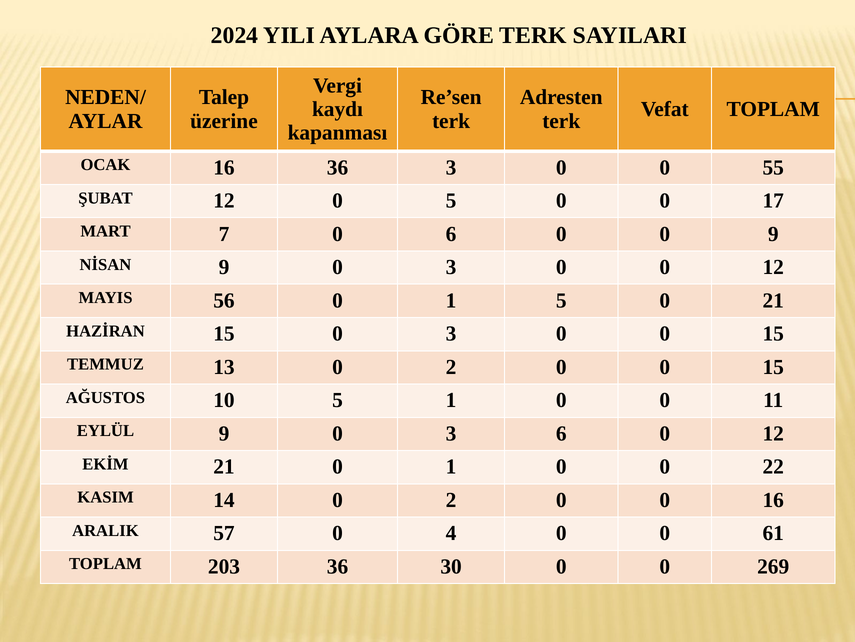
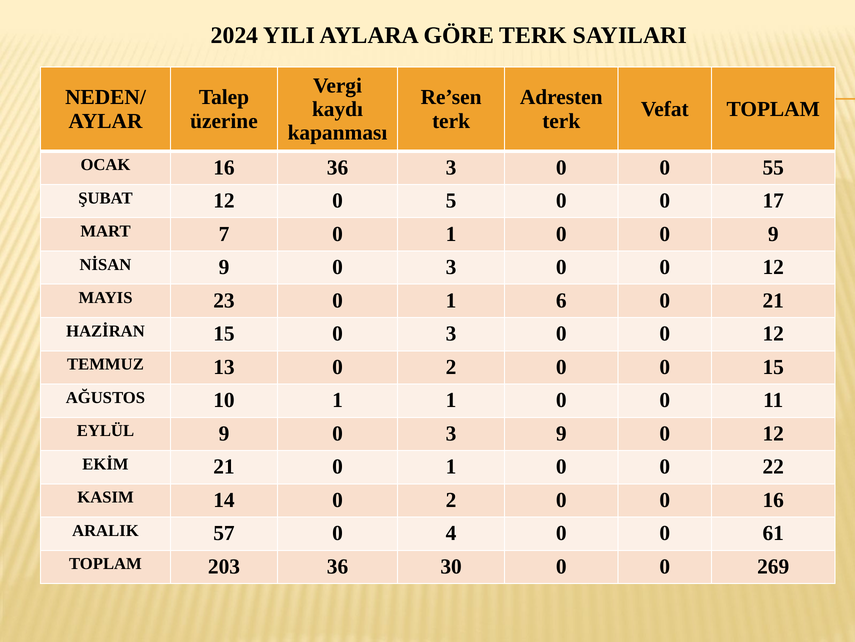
7 0 6: 6 -> 1
56: 56 -> 23
1 5: 5 -> 6
15 at (773, 333): 15 -> 12
10 5: 5 -> 1
3 6: 6 -> 9
